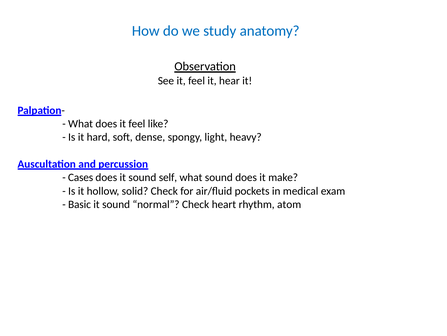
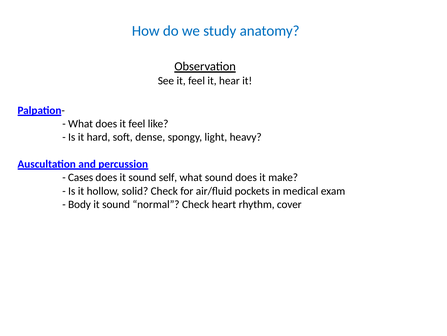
Basic: Basic -> Body
atom: atom -> cover
